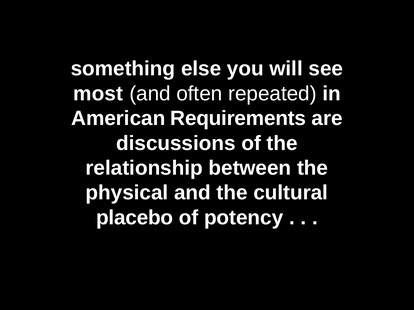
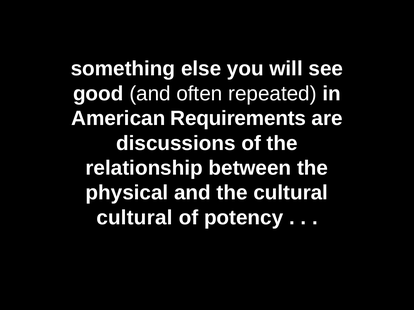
most at (98, 94): most -> good
placebo at (135, 218): placebo -> cultural
